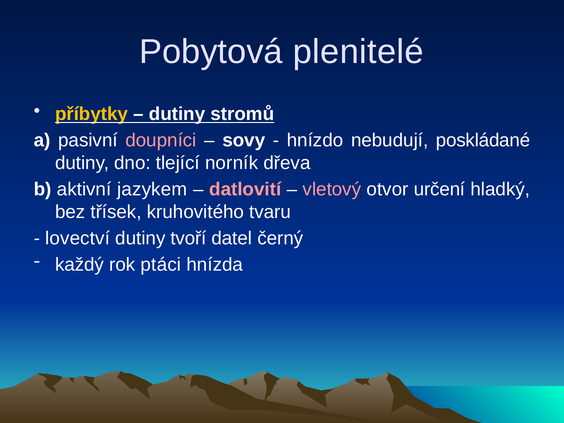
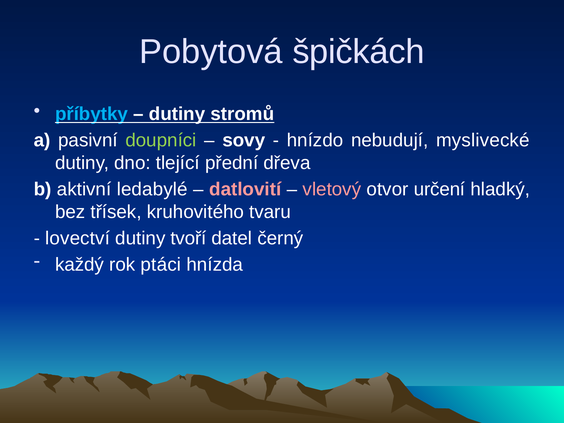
plenitelé: plenitelé -> špičkách
příbytky colour: yellow -> light blue
doupníci colour: pink -> light green
poskládané: poskládané -> myslivecké
norník: norník -> přední
jazykem: jazykem -> ledabylé
